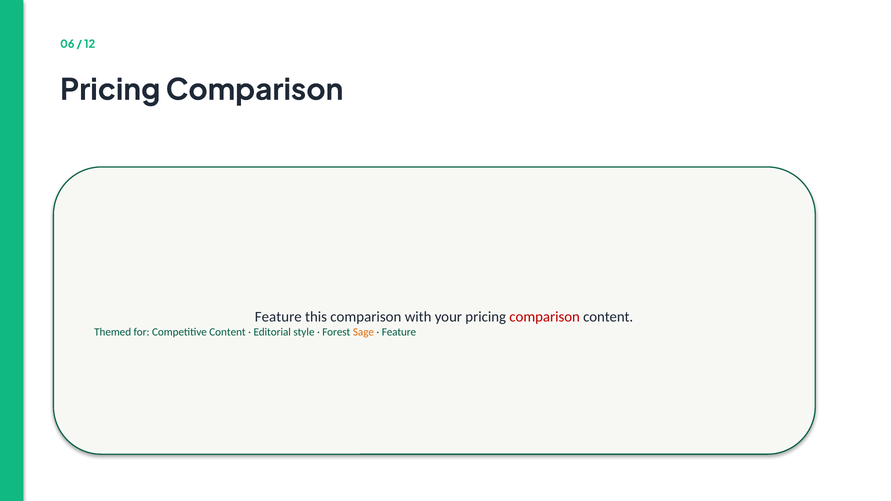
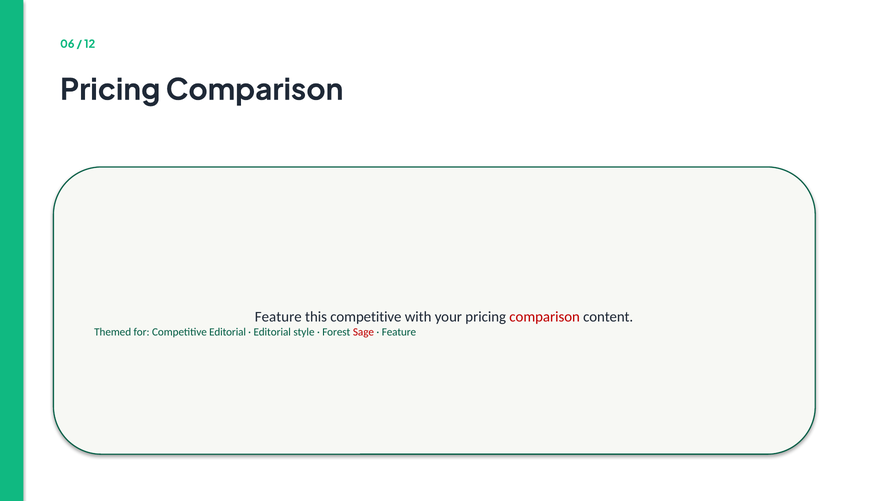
this comparison: comparison -> competitive
Competitive Content: Content -> Editorial
Sage colour: orange -> red
